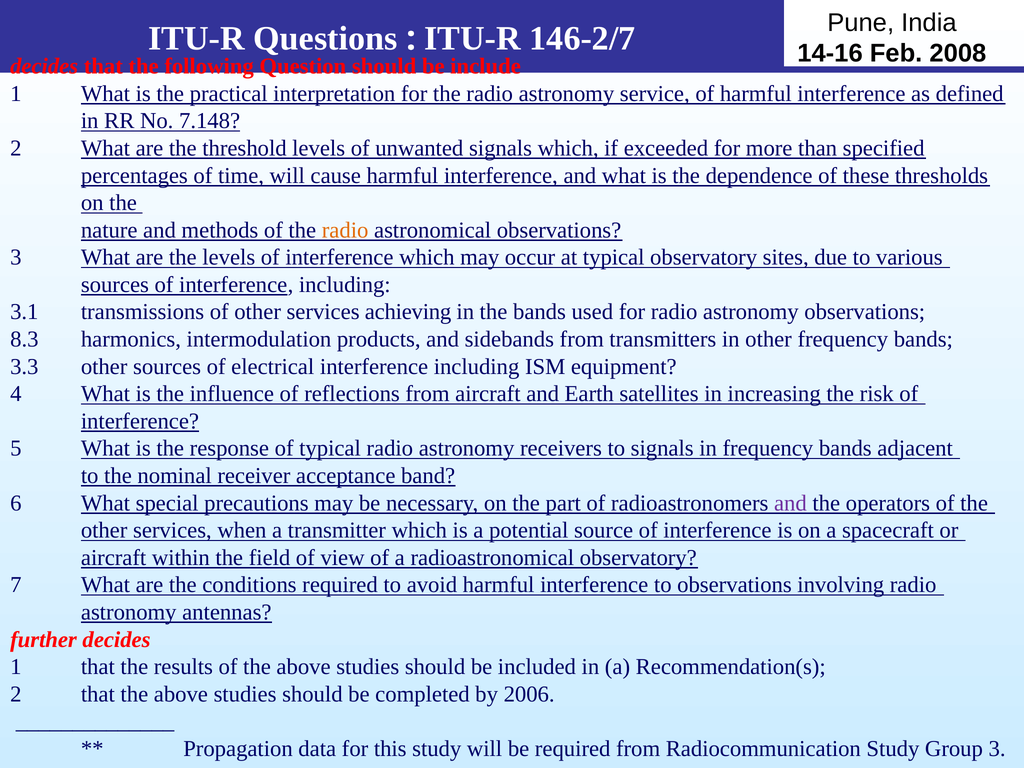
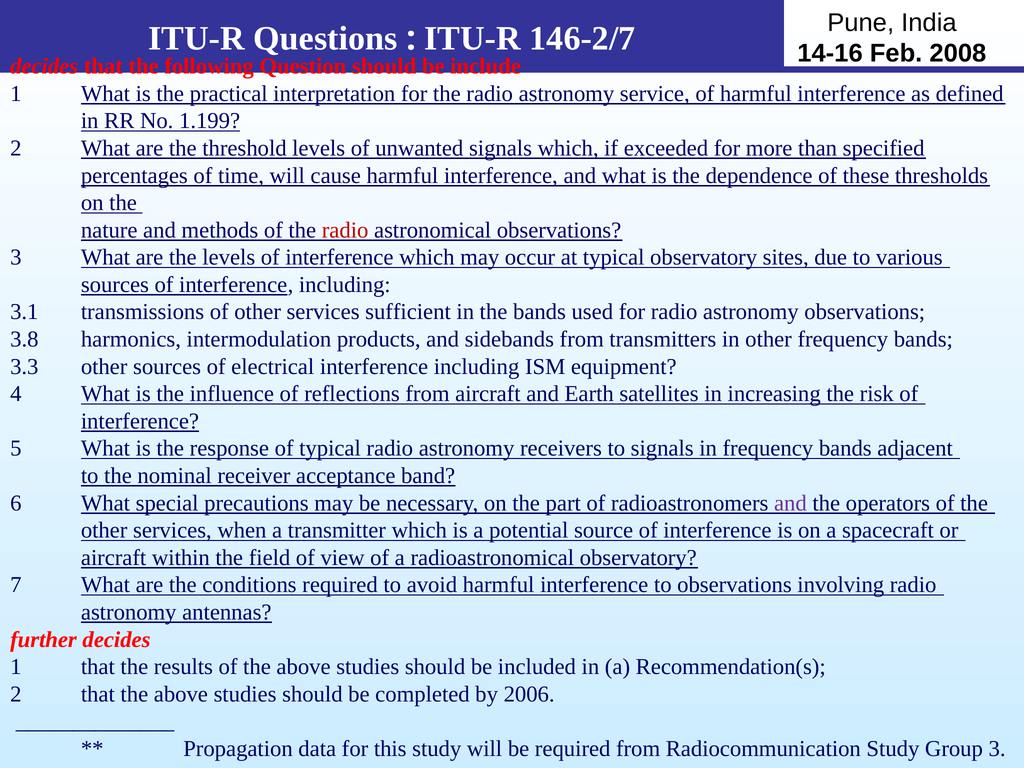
7.148: 7.148 -> 1.199
radio at (345, 230) colour: orange -> red
achieving: achieving -> sufficient
8.3: 8.3 -> 3.8
